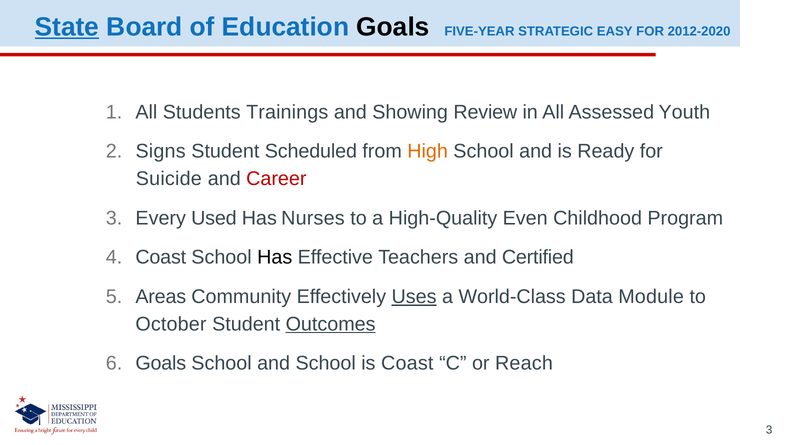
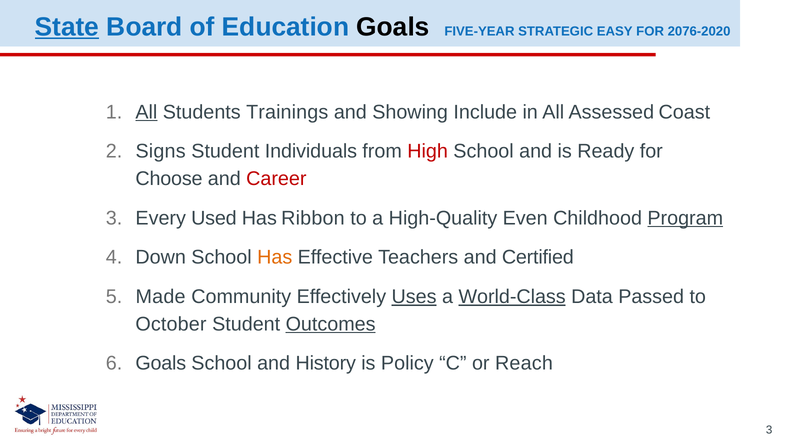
2012-2020: 2012-2020 -> 2076-2020
All at (146, 112) underline: none -> present
Review: Review -> Include
Youth: Youth -> Coast
Scheduled: Scheduled -> Individuals
High colour: orange -> red
Suicide: Suicide -> Choose
Nurses: Nurses -> Ribbon
Program underline: none -> present
Coast at (161, 257): Coast -> Down
Has at (275, 257) colour: black -> orange
Areas: Areas -> Made
World-Class underline: none -> present
Module: Module -> Passed
and School: School -> History
is Coast: Coast -> Policy
